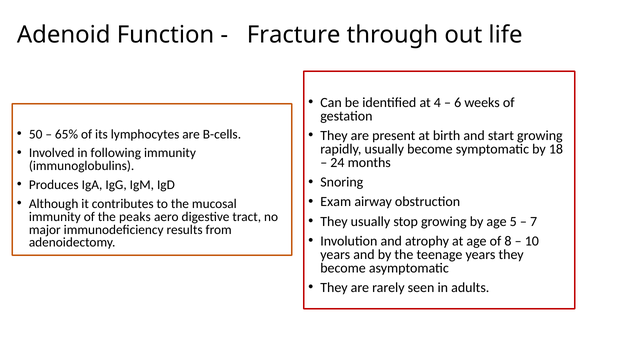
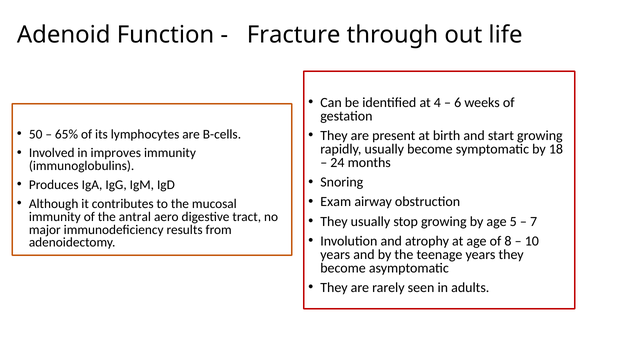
following: following -> improves
peaks: peaks -> antral
